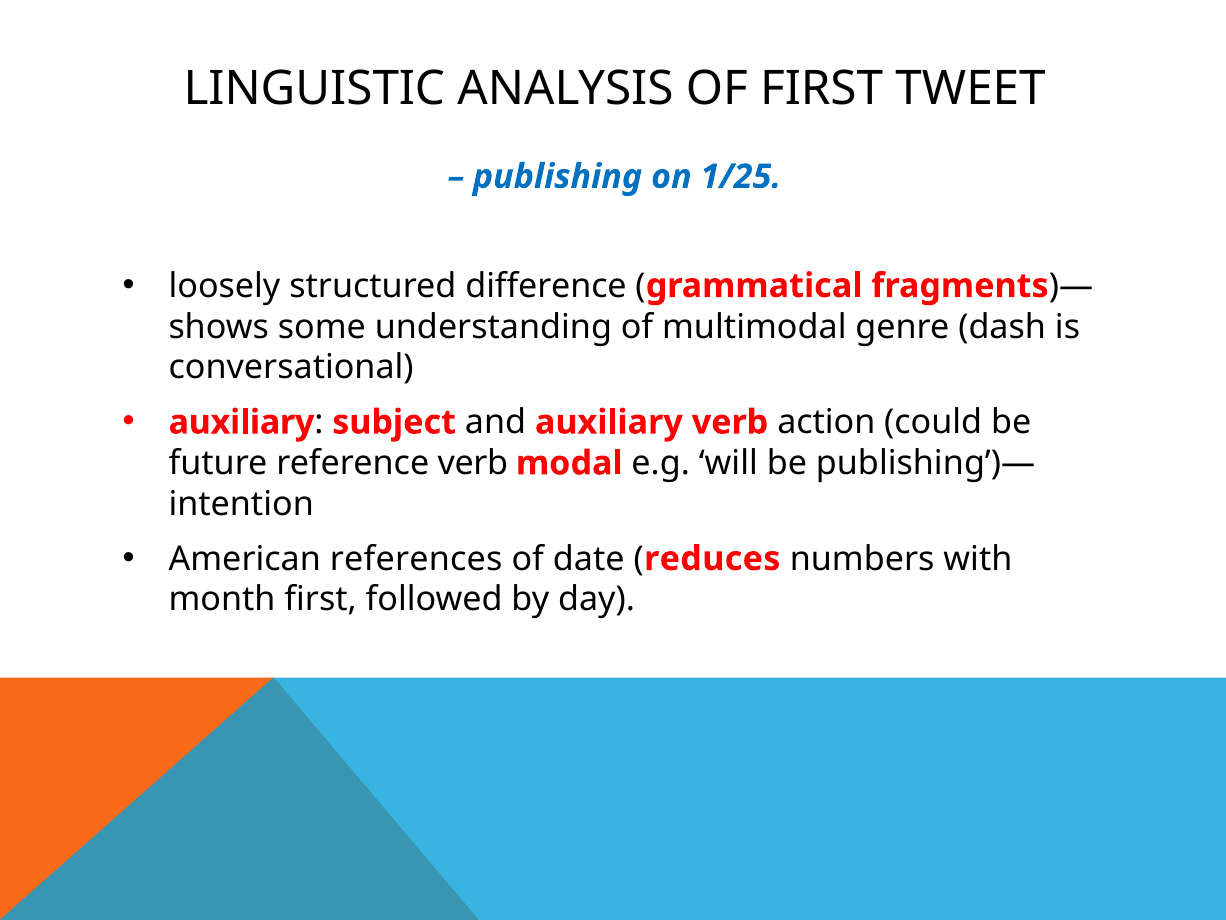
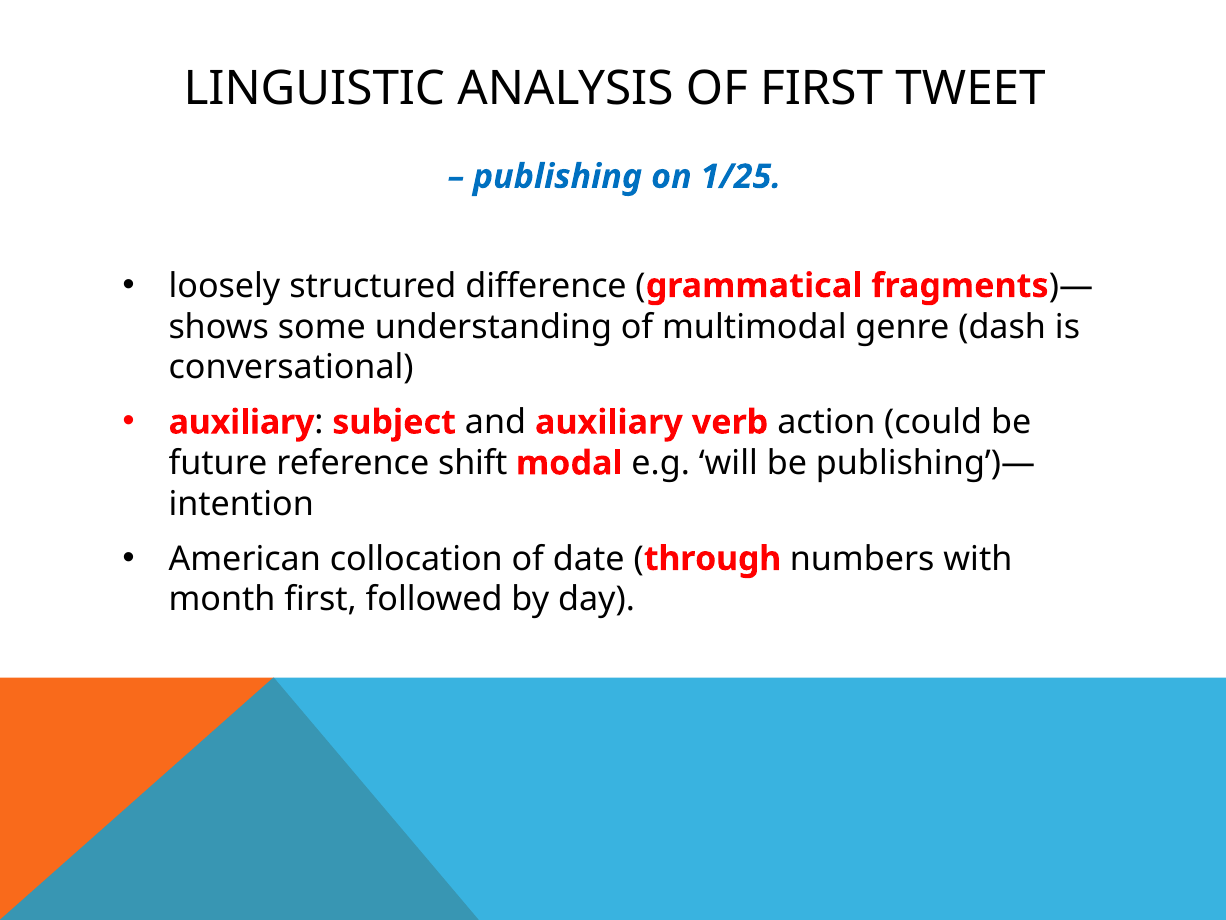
reference verb: verb -> shift
references: references -> collocation
reduces: reduces -> through
